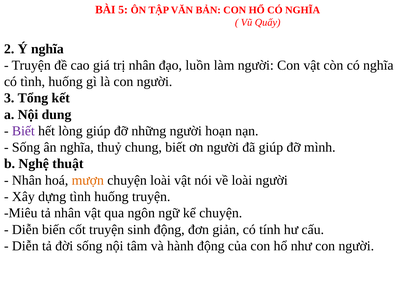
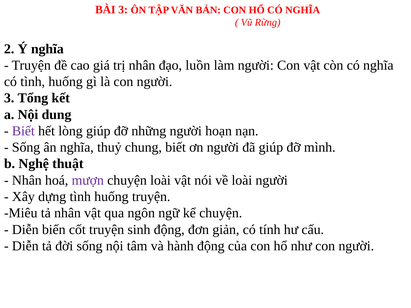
BÀI 5: 5 -> 3
Quấy: Quấy -> Rừng
mượn colour: orange -> purple
